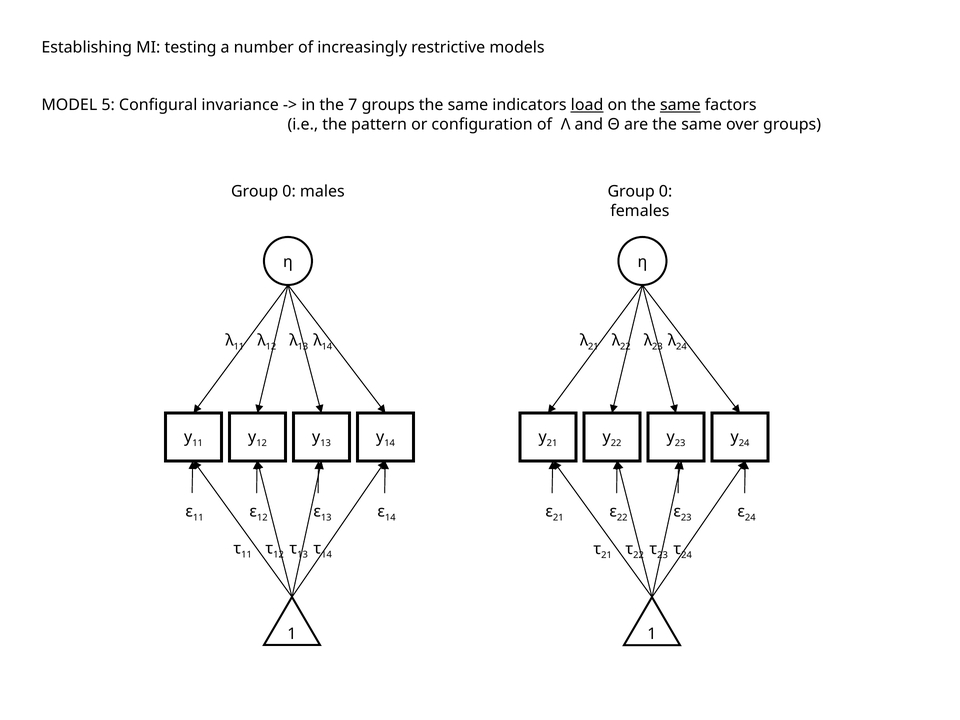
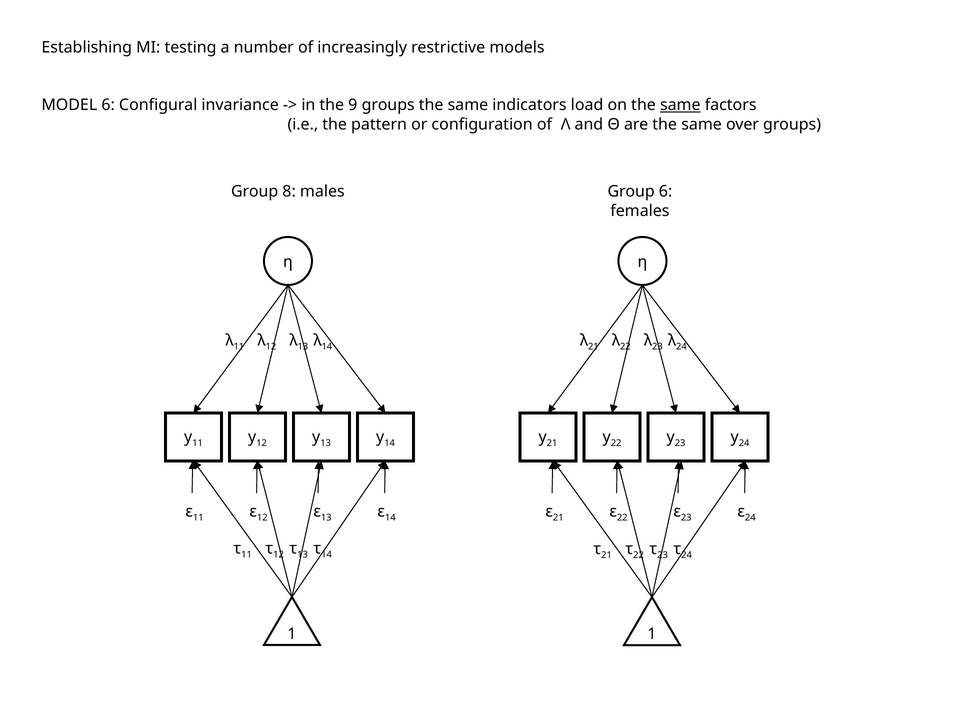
MODEL 5: 5 -> 6
7: 7 -> 9
load underline: present -> none
0 at (289, 192): 0 -> 8
0 at (666, 192): 0 -> 6
